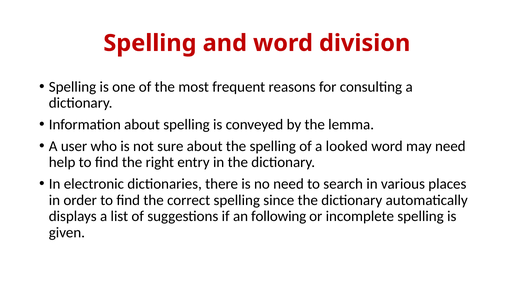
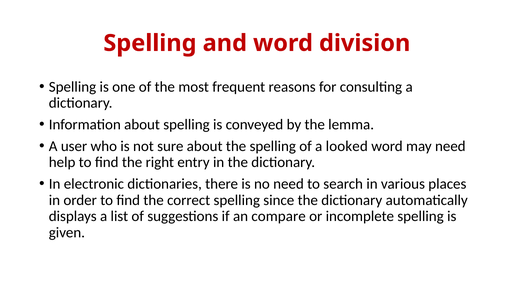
following: following -> compare
